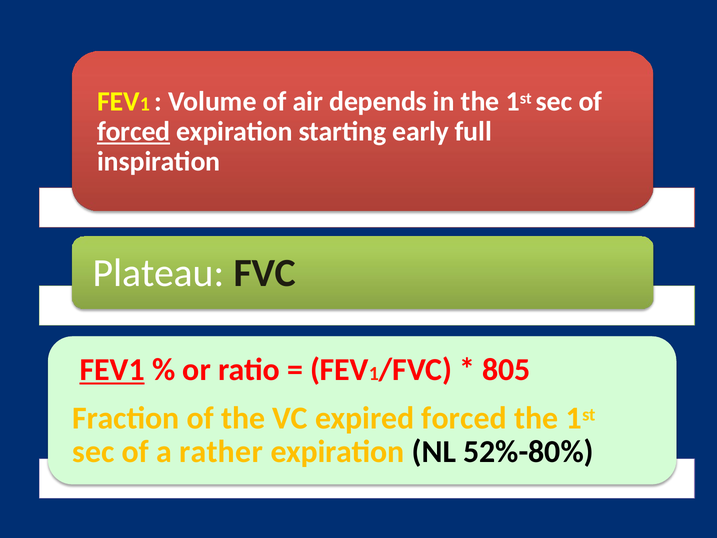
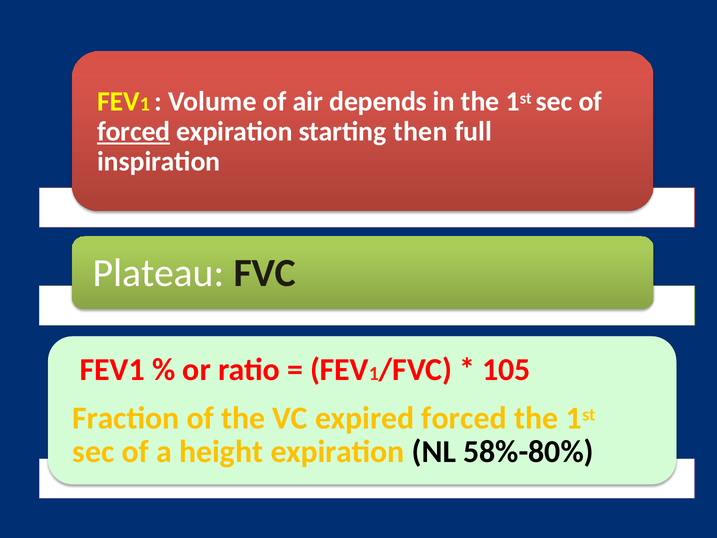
early: early -> then
FEV1 underline: present -> none
805: 805 -> 105
rather: rather -> height
52%-80%: 52%-80% -> 58%-80%
